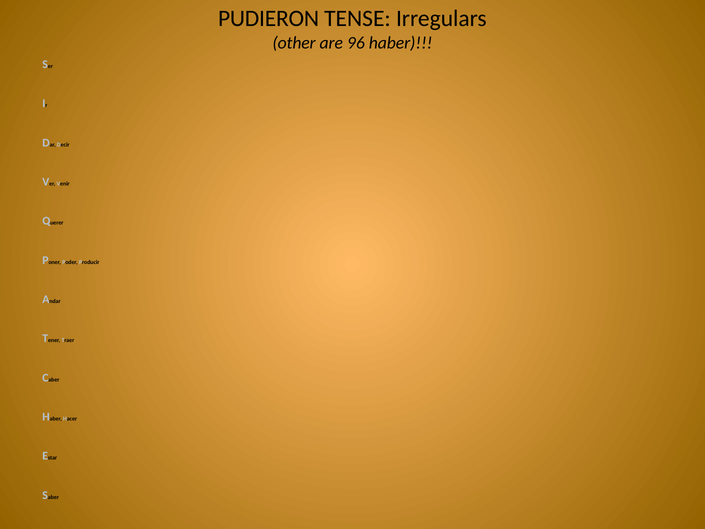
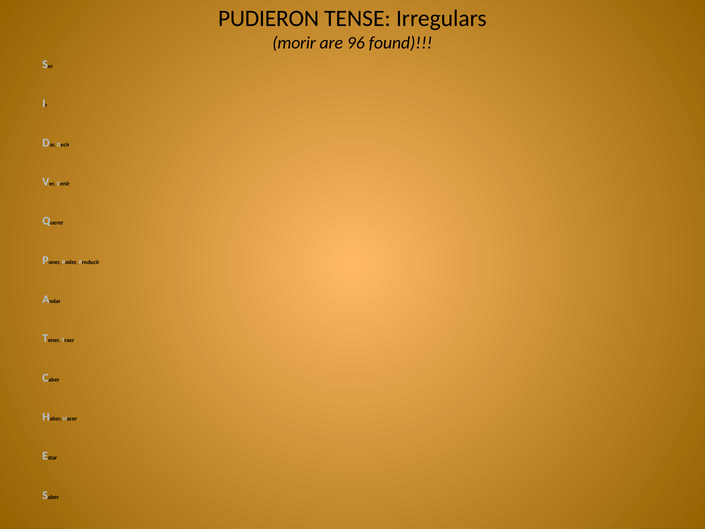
other: other -> morir
haber: haber -> found
